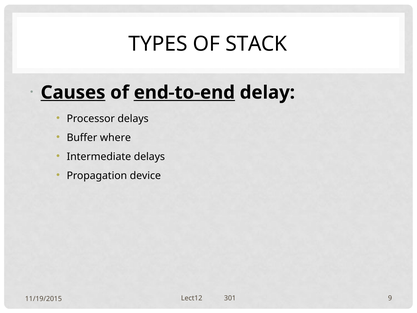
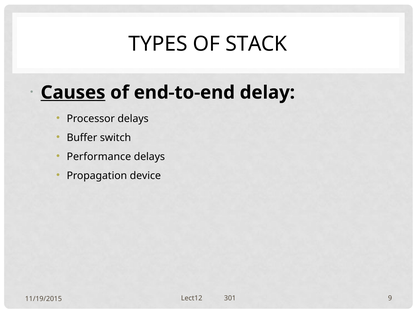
end-to-end underline: present -> none
where: where -> switch
Intermediate: Intermediate -> Performance
